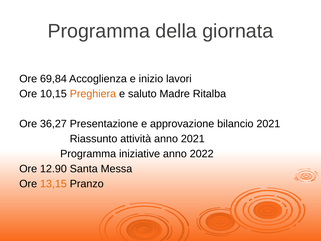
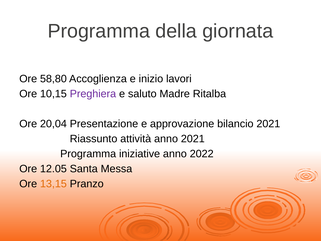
69,84: 69,84 -> 58,80
Preghiera colour: orange -> purple
36,27: 36,27 -> 20,04
12.90: 12.90 -> 12.05
